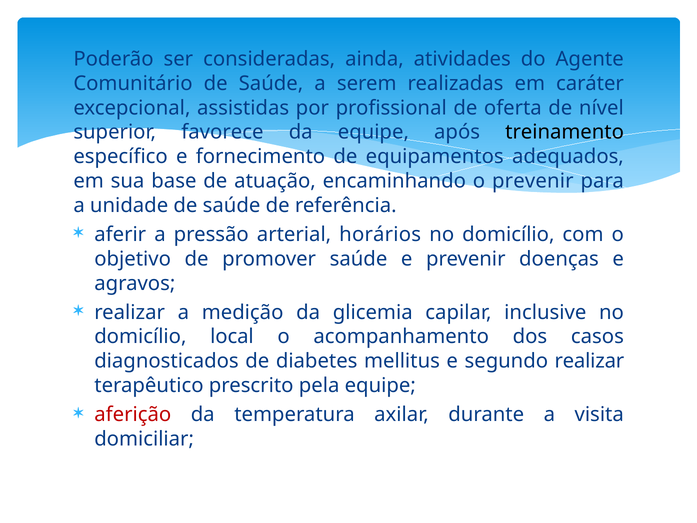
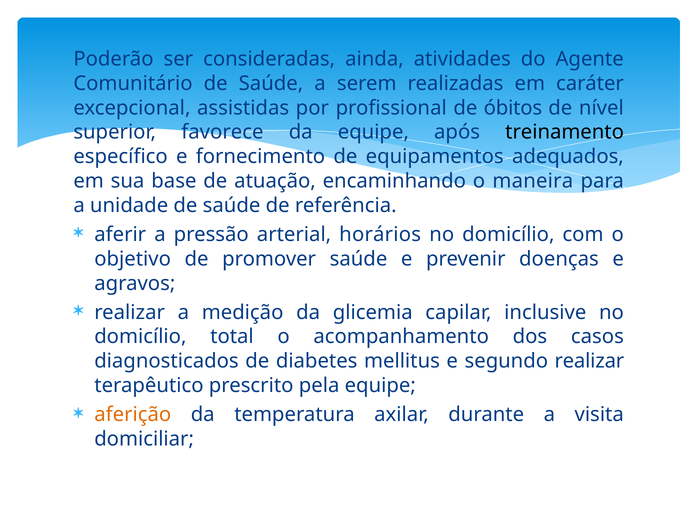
oferta: oferta -> óbitos
o prevenir: prevenir -> maneira
local: local -> total
aferição colour: red -> orange
